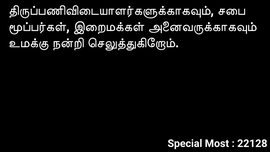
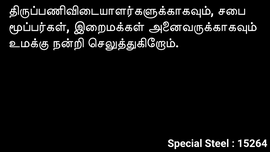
Most: Most -> Steel
22128: 22128 -> 15264
